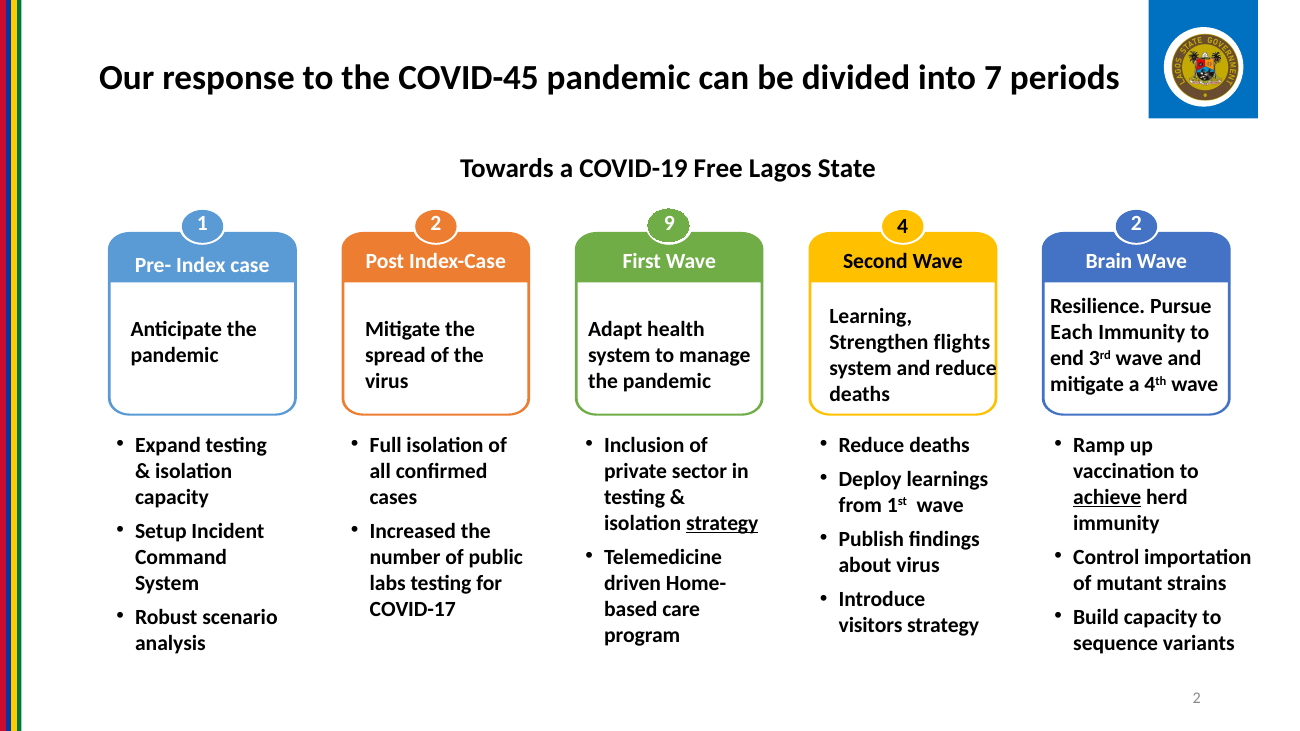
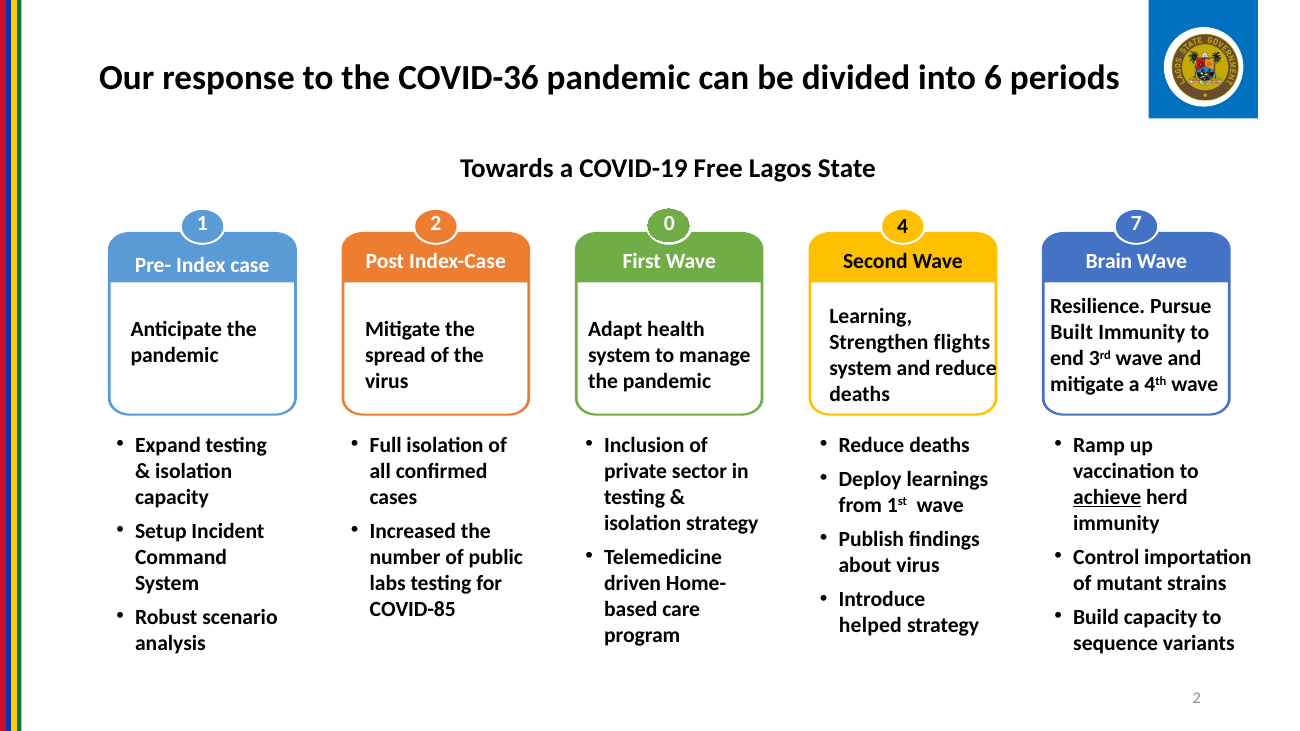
COVID-45: COVID-45 -> COVID-36
7: 7 -> 6
9: 9 -> 0
4 2: 2 -> 7
Each: Each -> Built
strategy at (722, 523) underline: present -> none
COVID-17: COVID-17 -> COVID-85
visitors: visitors -> helped
